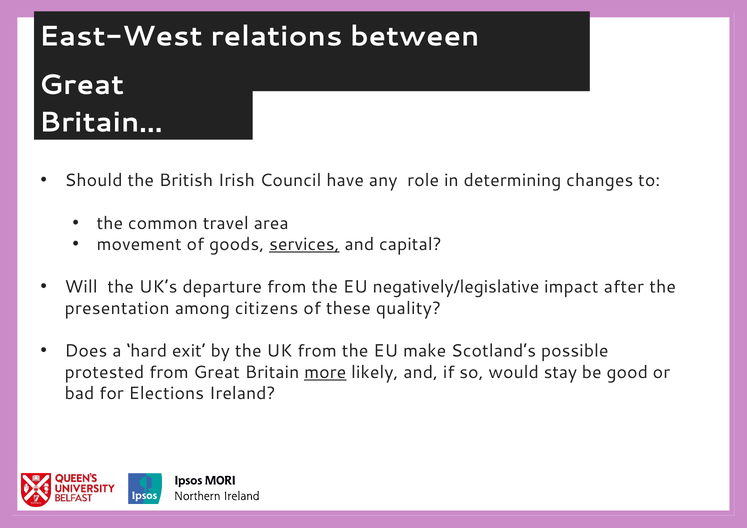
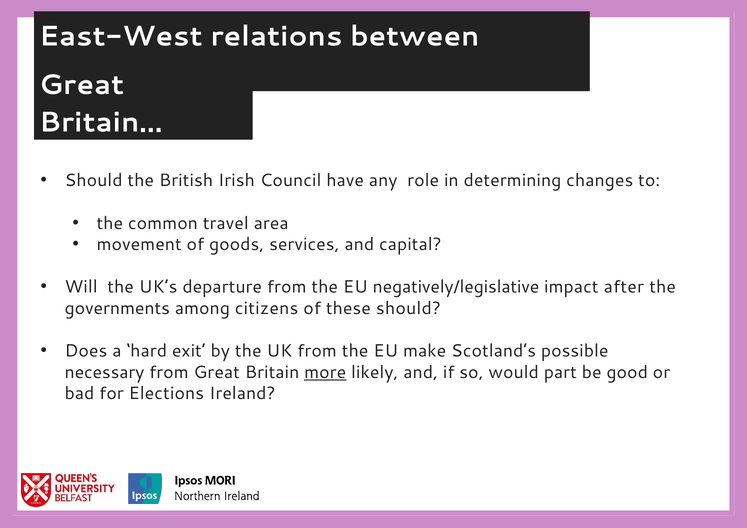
services underline: present -> none
presentation at (117, 308): presentation -> governments
these quality: quality -> should
protested: protested -> necessary
stay: stay -> part
